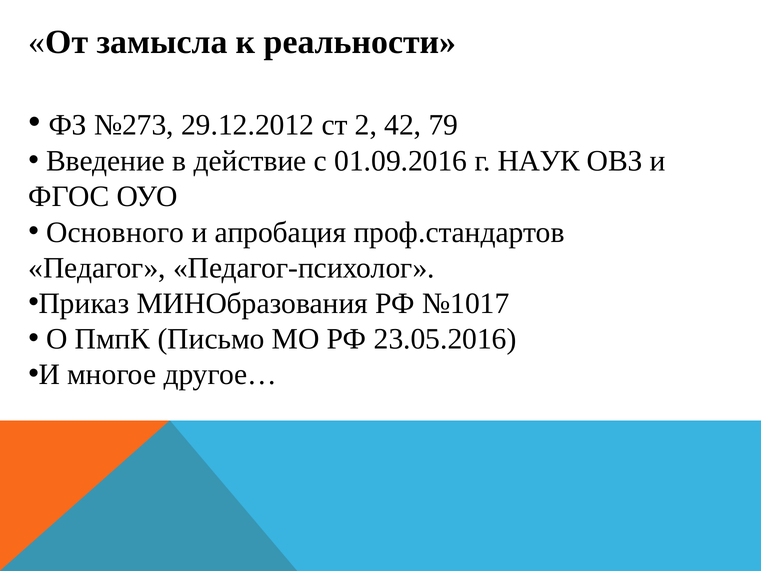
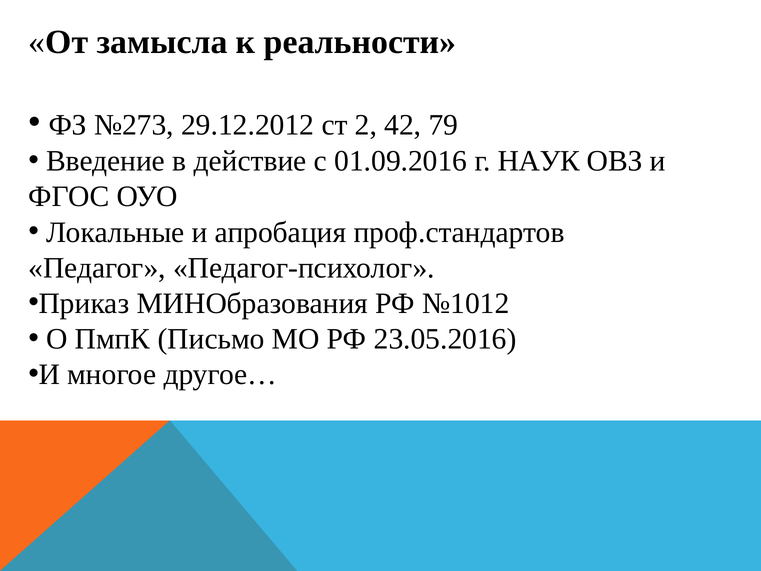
Основного: Основного -> Локальные
№1017: №1017 -> №1012
